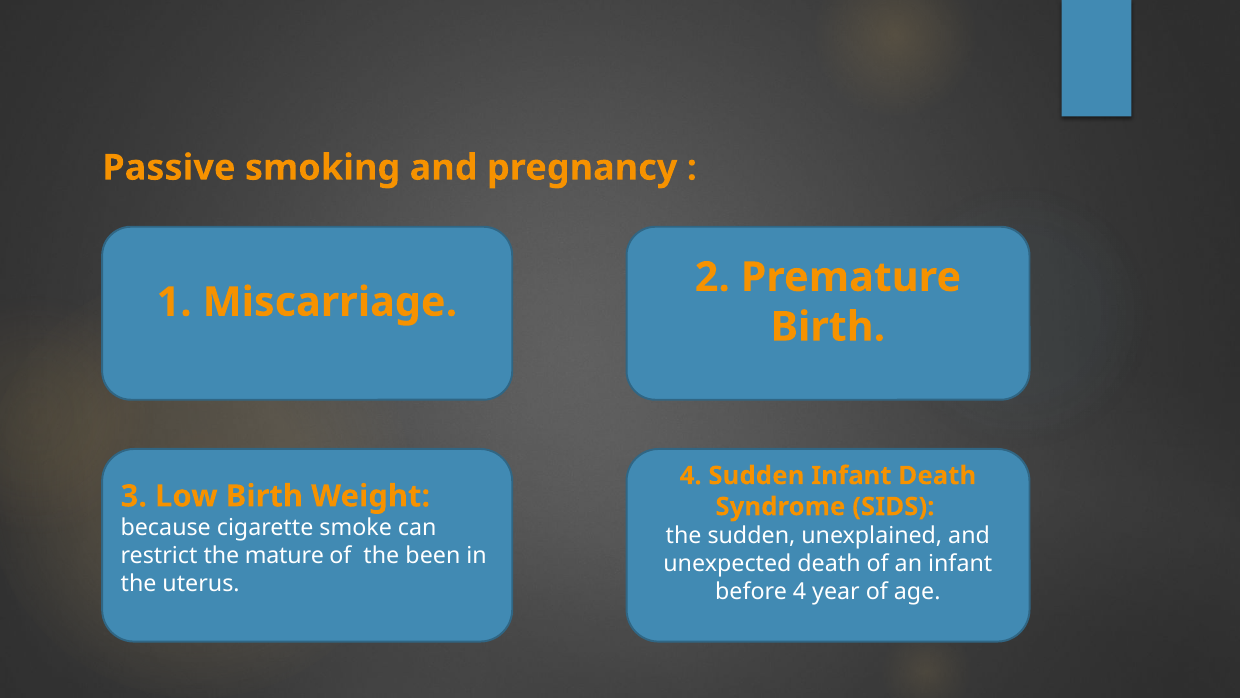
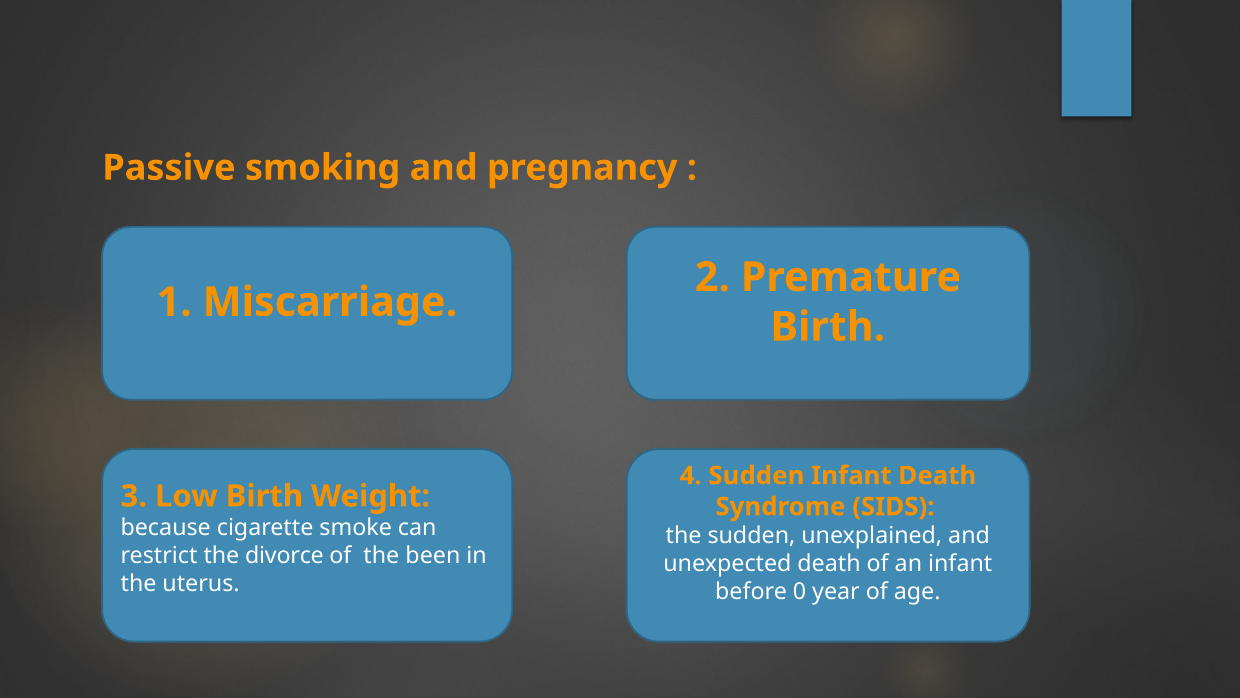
mature: mature -> divorce
before 4: 4 -> 0
